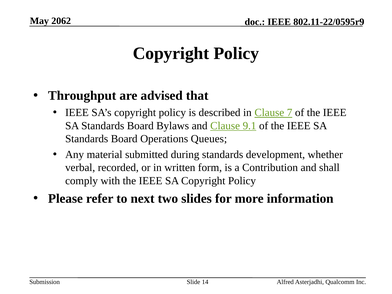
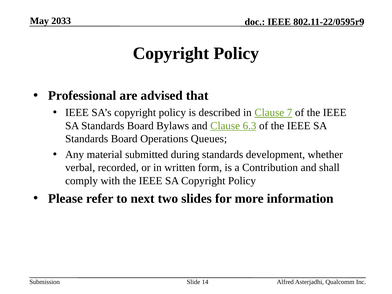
2062: 2062 -> 2033
Throughput: Throughput -> Professional
9.1: 9.1 -> 6.3
